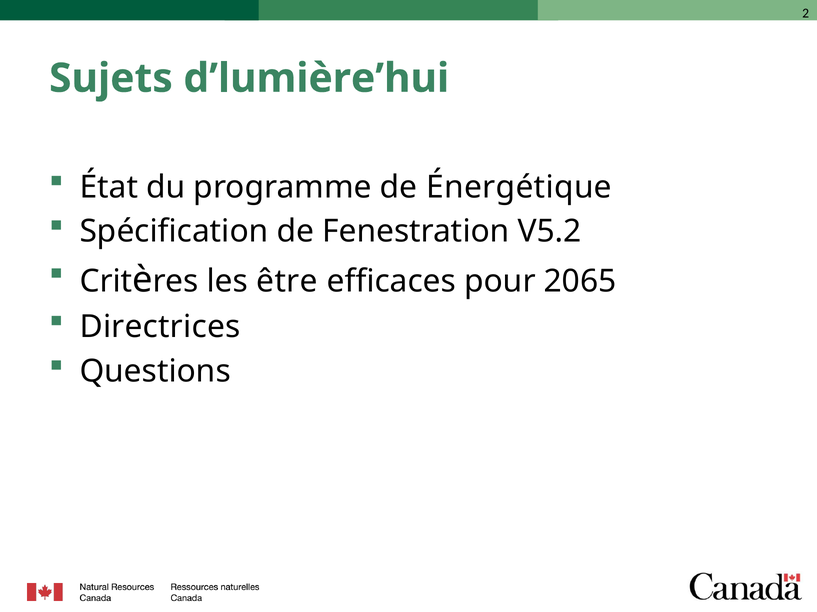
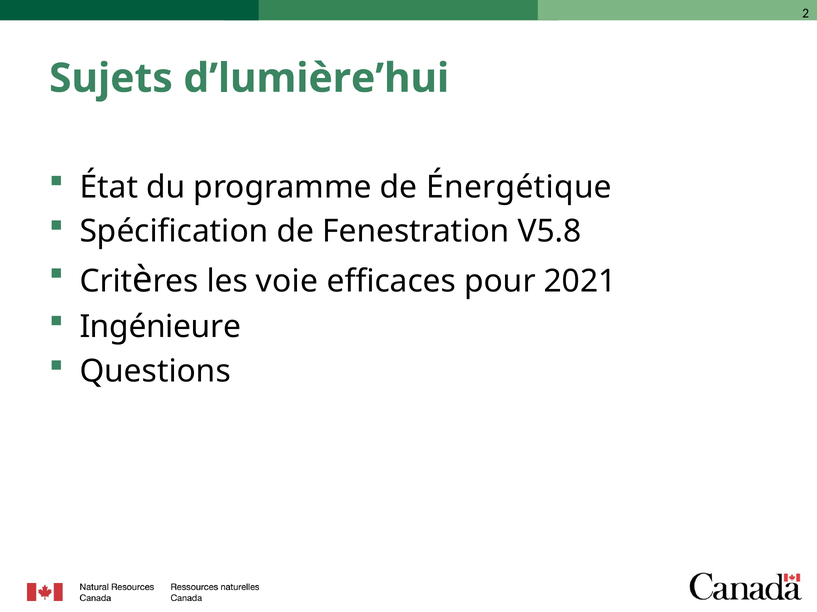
V5.2: V5.2 -> V5.8
être: être -> voie
2065: 2065 -> 2021
Directrices: Directrices -> Ingénieure
